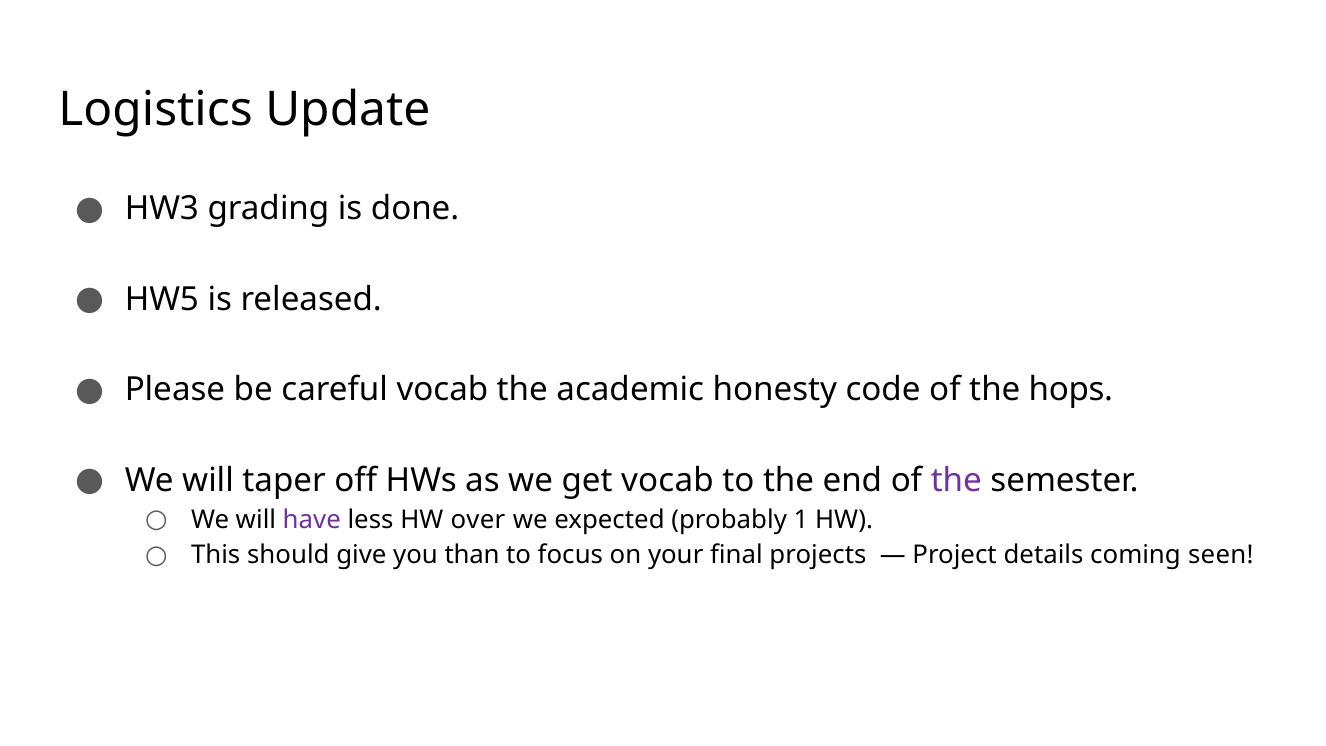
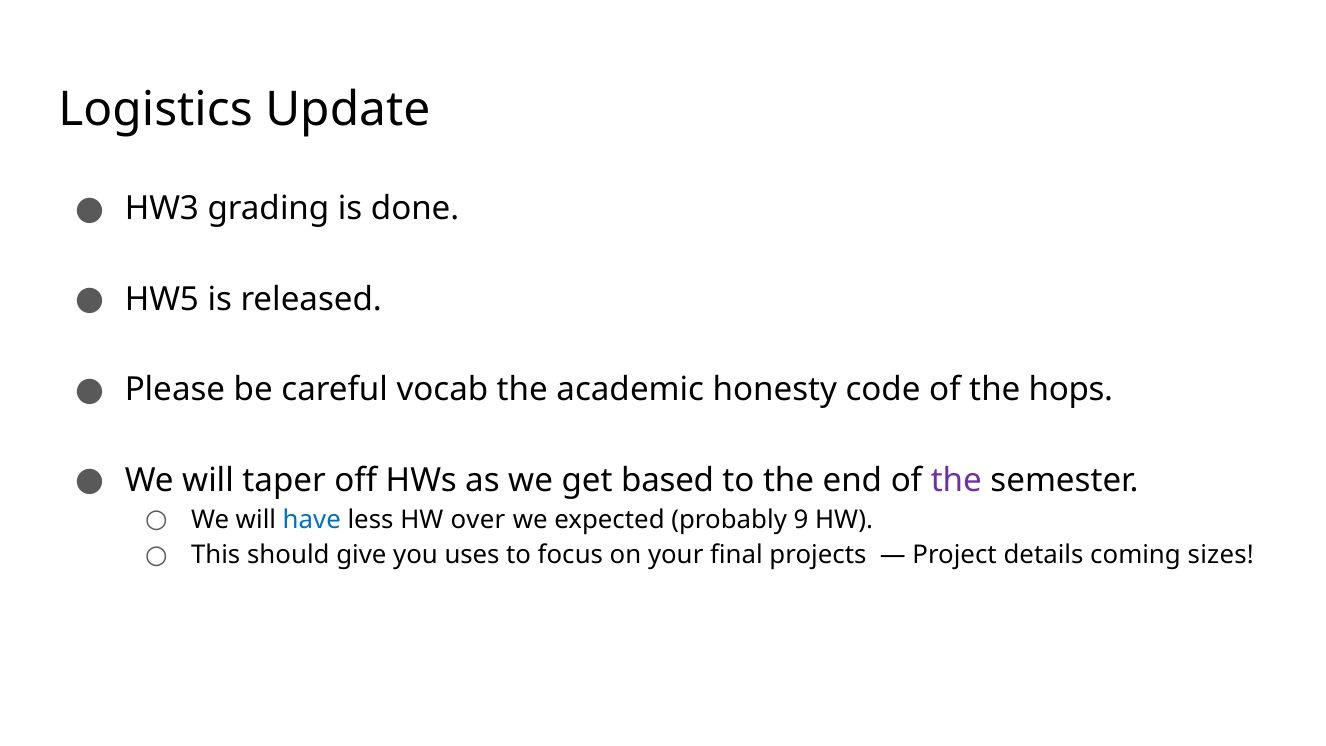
get vocab: vocab -> based
have colour: purple -> blue
1: 1 -> 9
than: than -> uses
seen: seen -> sizes
